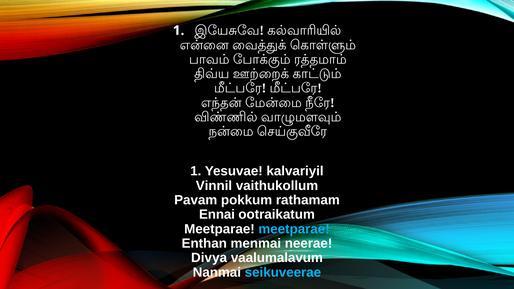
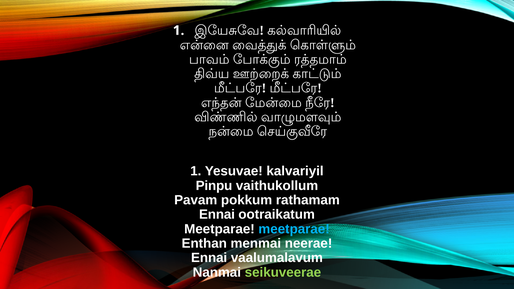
Vinnil: Vinnil -> Pinpu
Divya at (209, 258): Divya -> Ennai
seikuveerae colour: light blue -> light green
